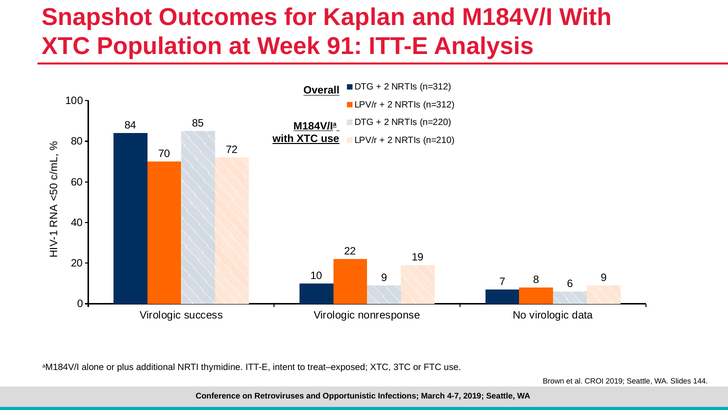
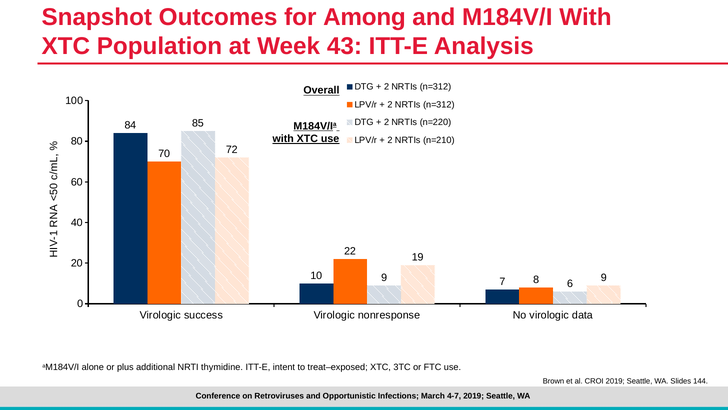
Kaplan: Kaplan -> Among
91: 91 -> 43
